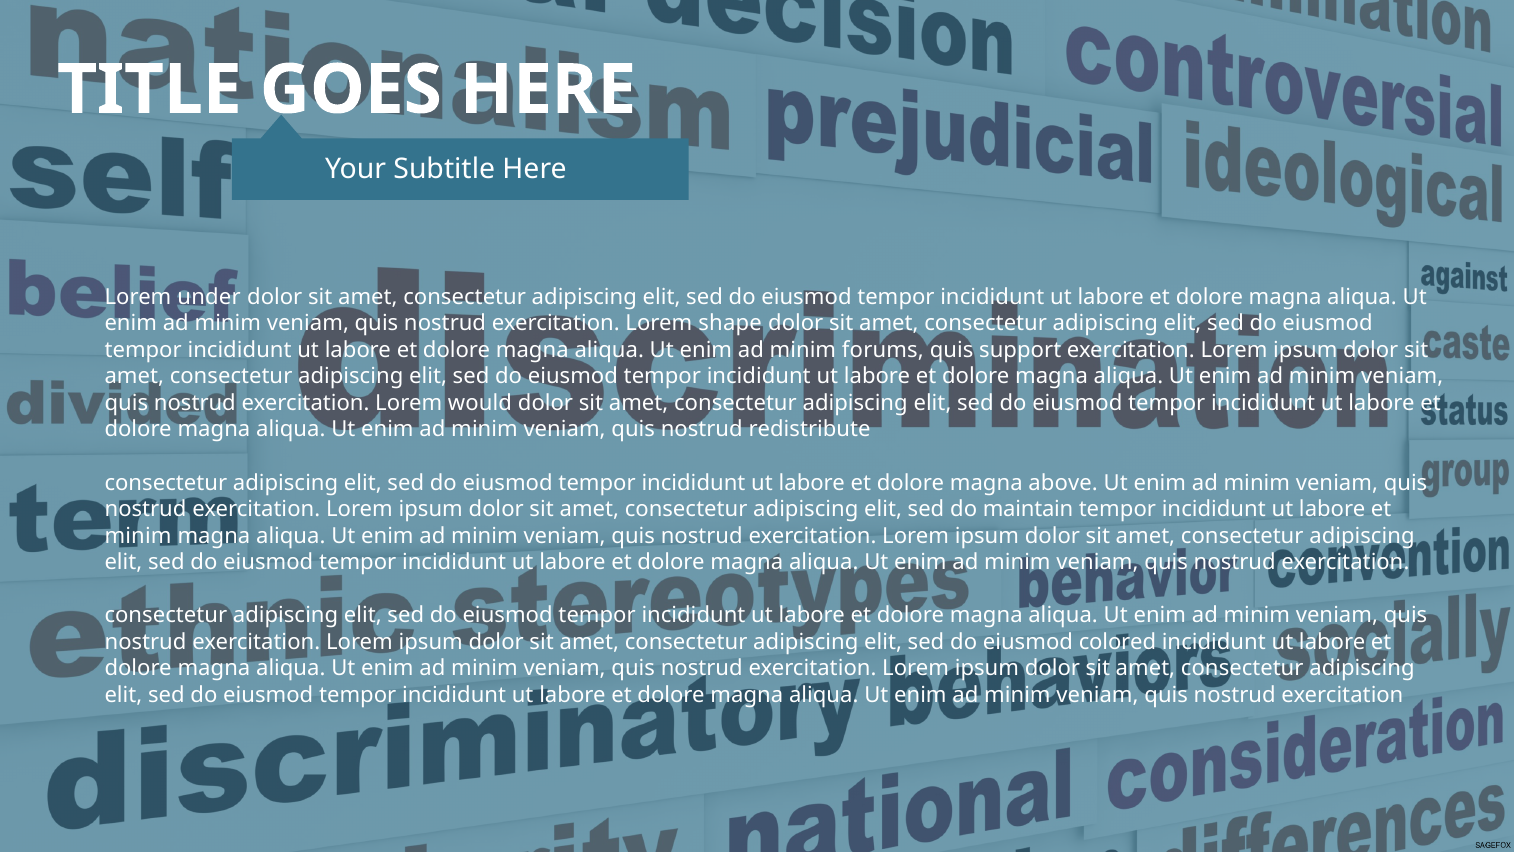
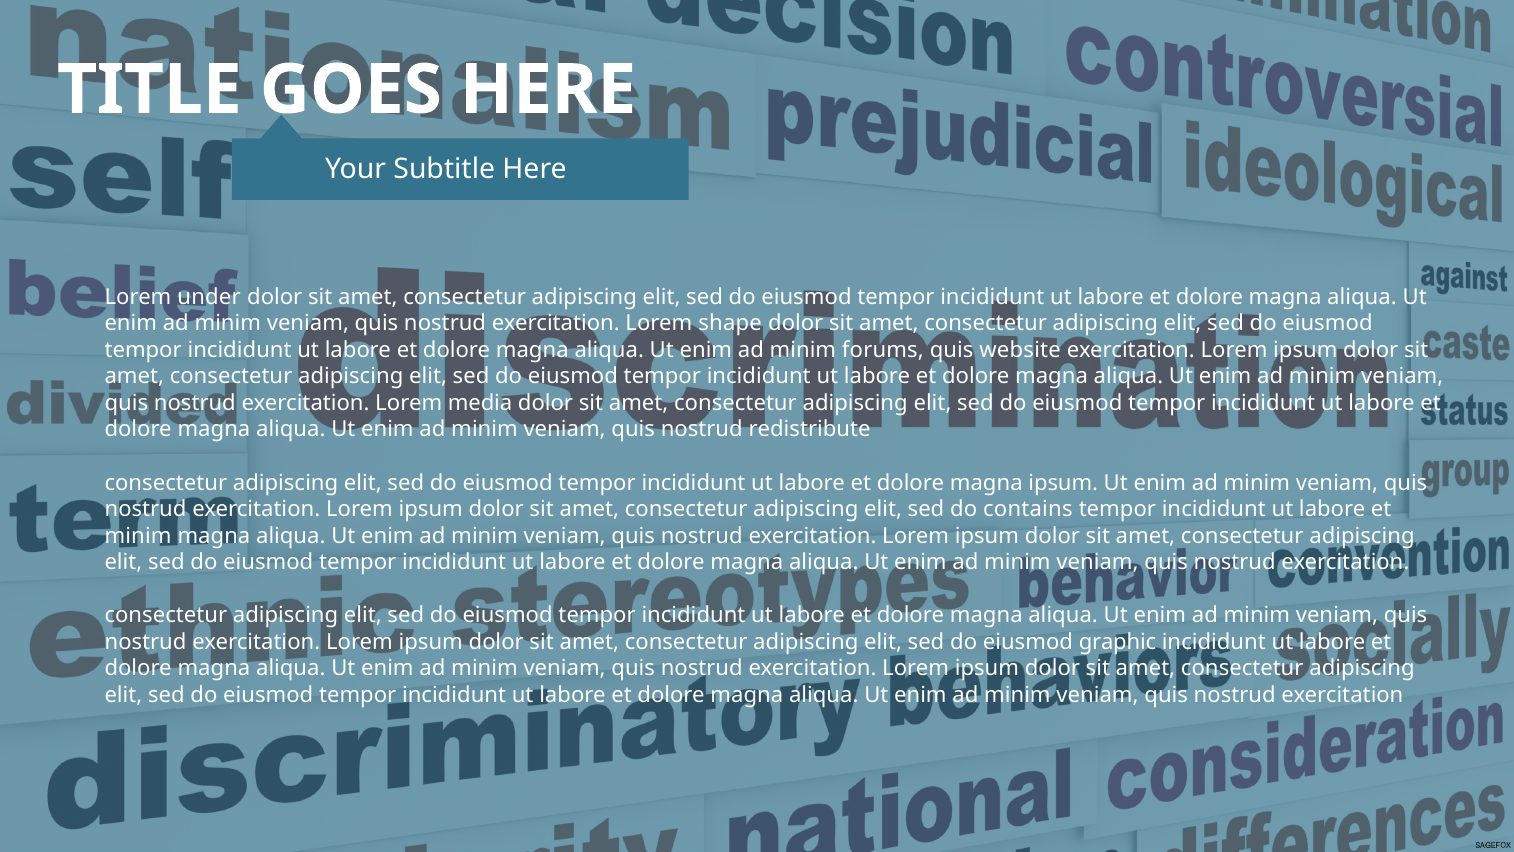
support: support -> website
would: would -> media
magna above: above -> ipsum
maintain: maintain -> contains
colored: colored -> graphic
